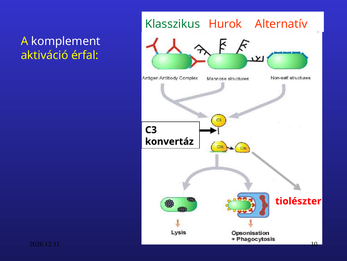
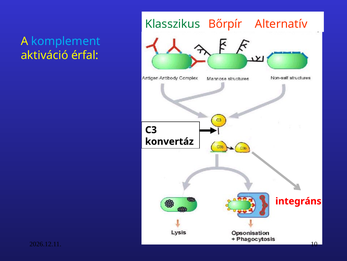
Hurok: Hurok -> Bőrpír
komplement colour: white -> light blue
tiolészter: tiolészter -> integráns
